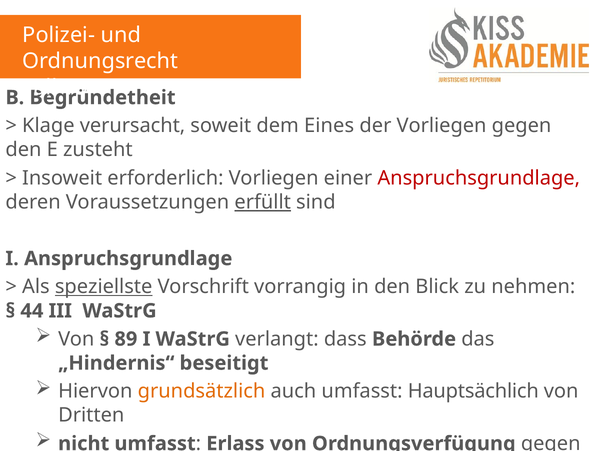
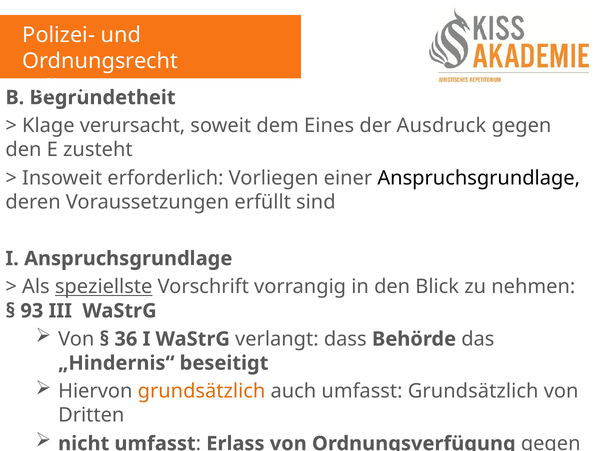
der Vorliegen: Vorliegen -> Ausdruck
Anspruchsgrundlage at (479, 178) colour: red -> black
erfüllt underline: present -> none
44: 44 -> 93
89: 89 -> 36
umfasst Hauptsächlich: Hauptsächlich -> Grundsätzlich
